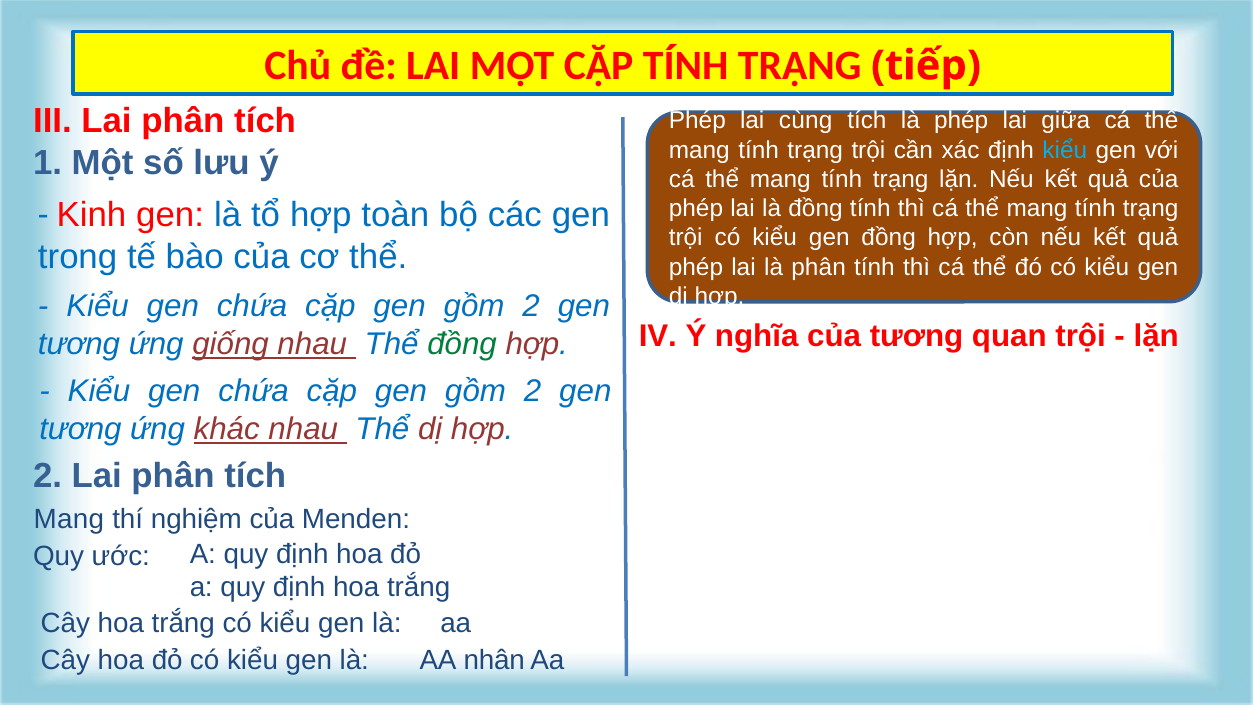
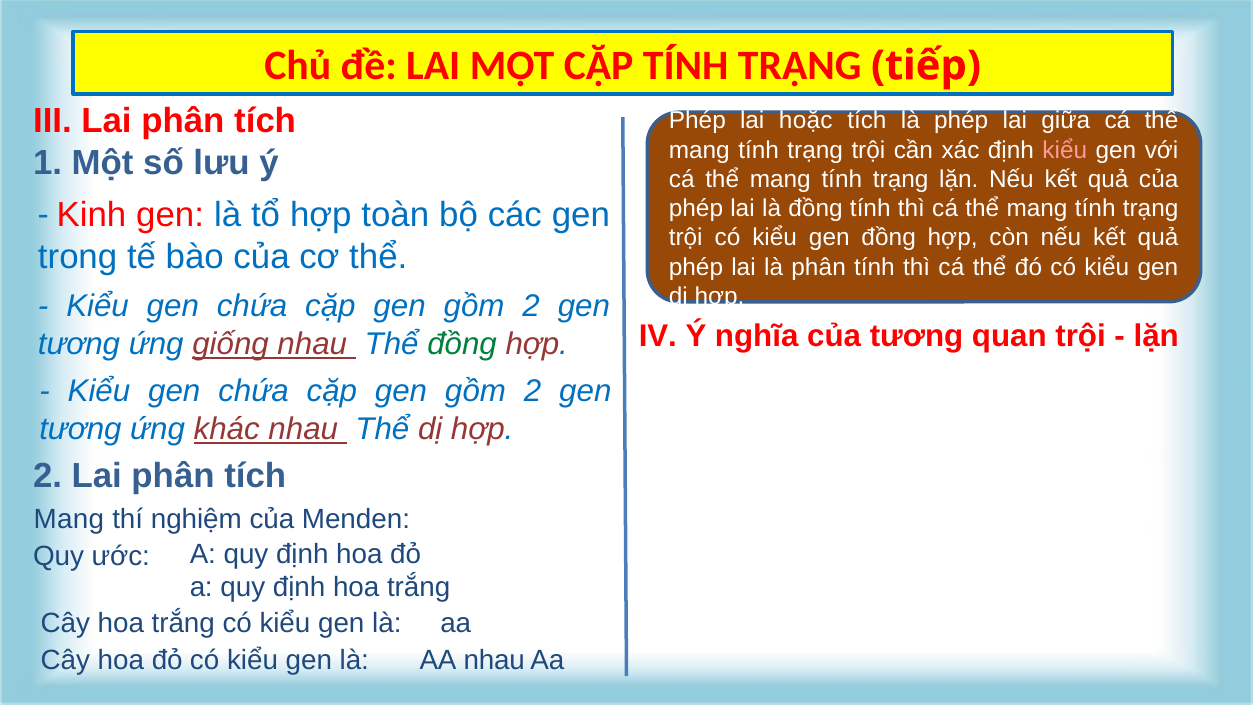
cùng: cùng -> hoặc
kiểu at (1065, 150) colour: light blue -> pink
AA nhân: nhân -> nhau
